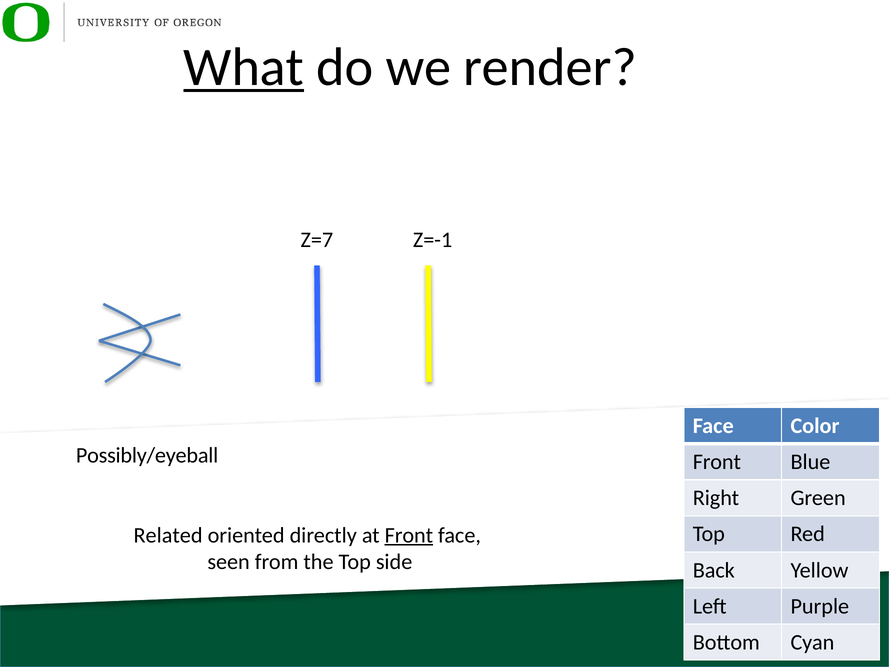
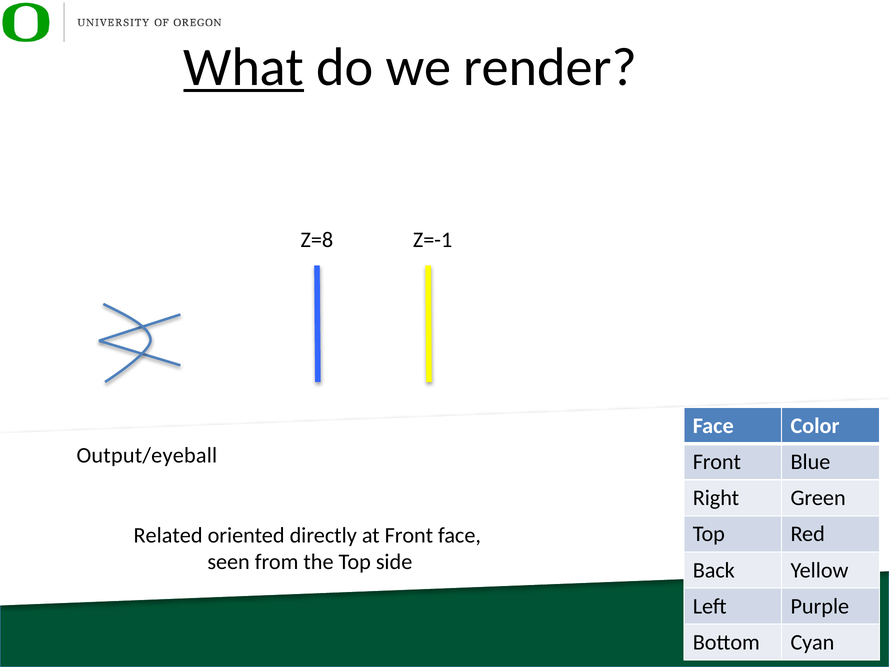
Z=7: Z=7 -> Z=8
Possibly/eyeball: Possibly/eyeball -> Output/eyeball
Front at (409, 535) underline: present -> none
